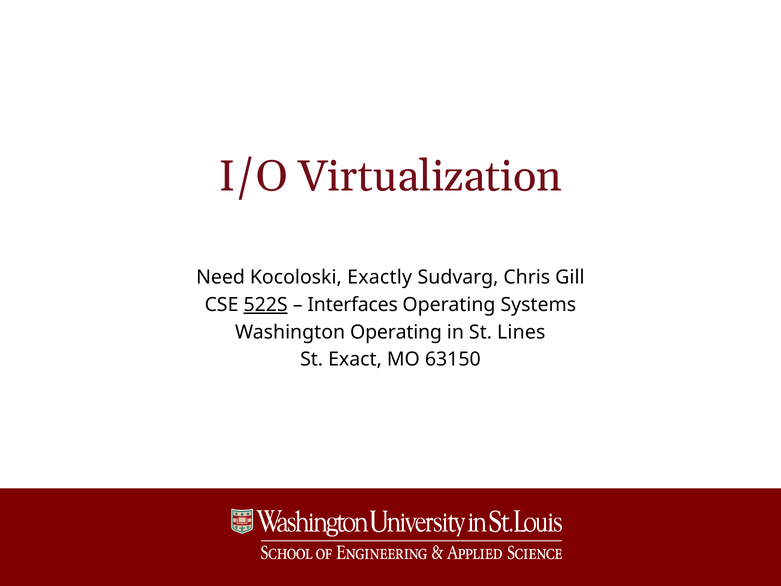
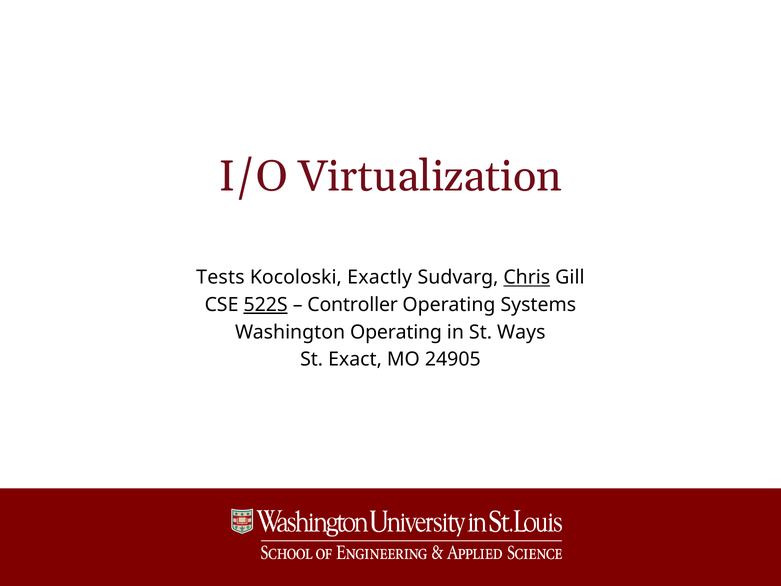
Need: Need -> Tests
Chris underline: none -> present
Interfaces: Interfaces -> Controller
Lines: Lines -> Ways
63150: 63150 -> 24905
